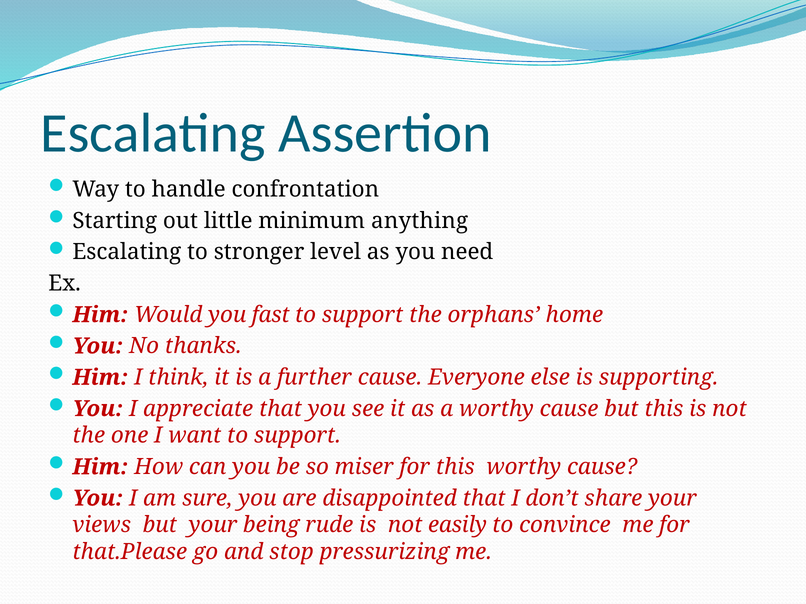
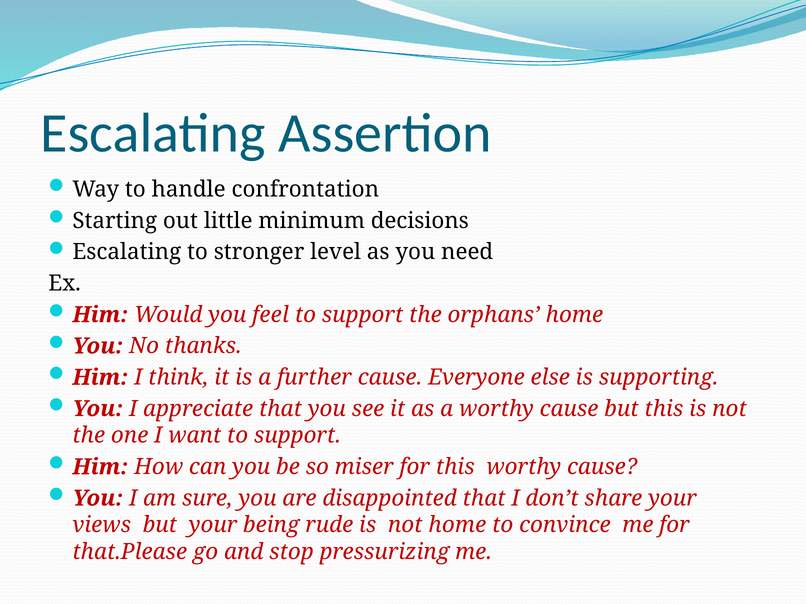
anything: anything -> decisions
fast: fast -> feel
not easily: easily -> home
